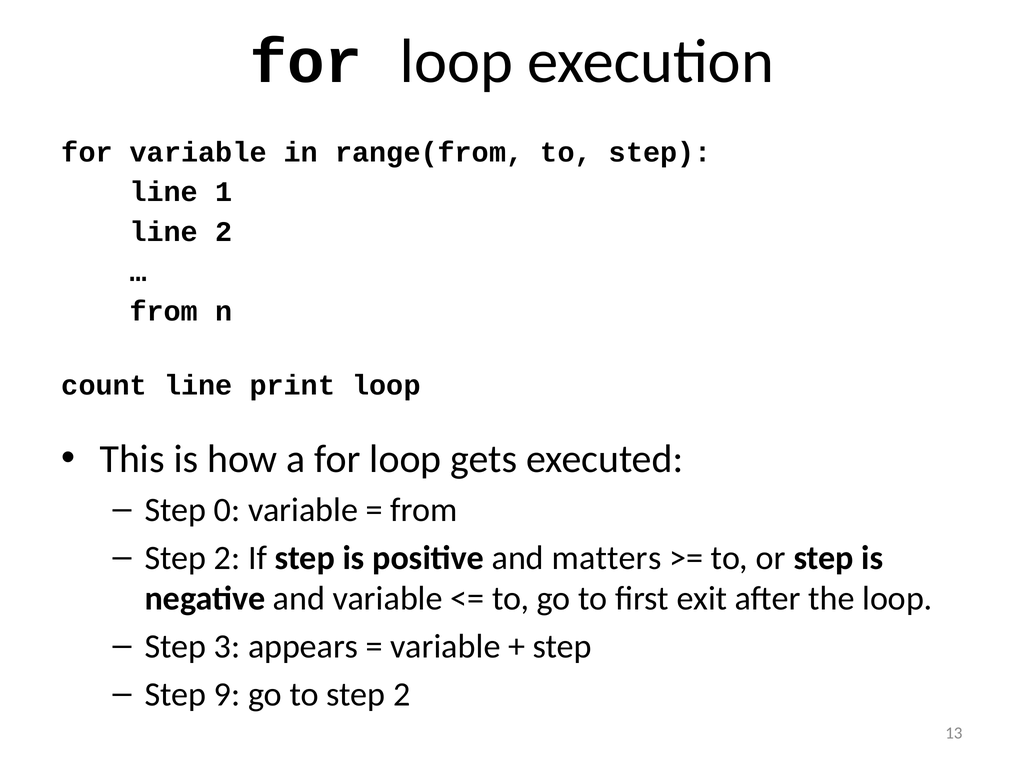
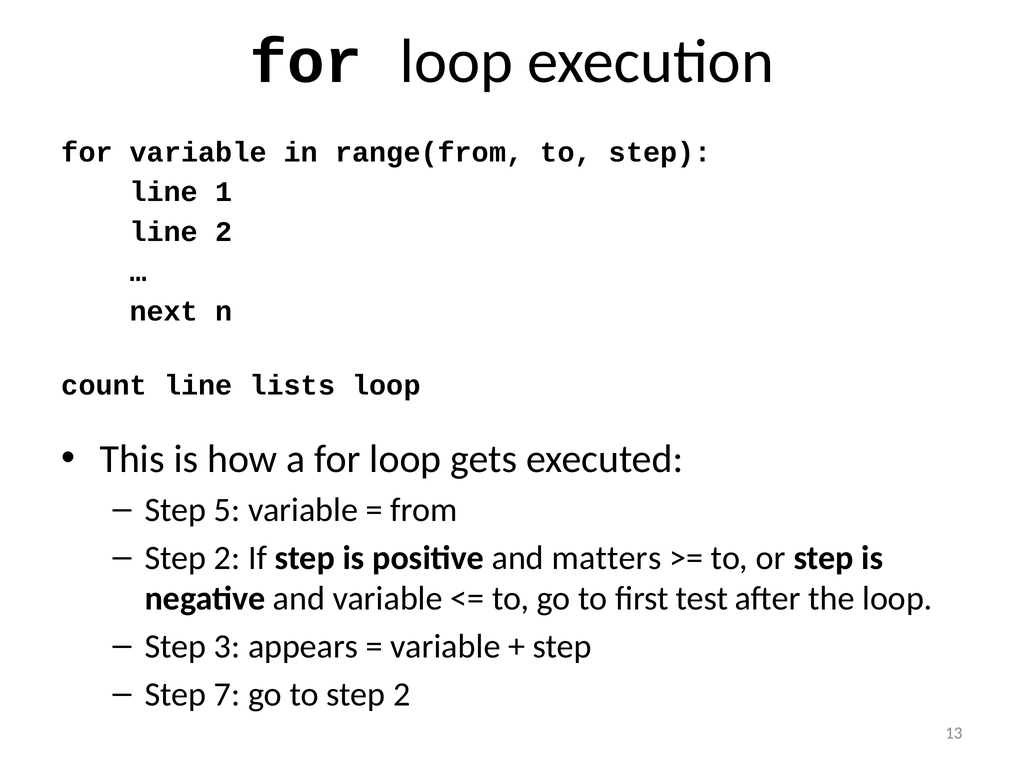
from at (164, 312): from -> next
print: print -> lists
0: 0 -> 5
exit: exit -> test
9: 9 -> 7
